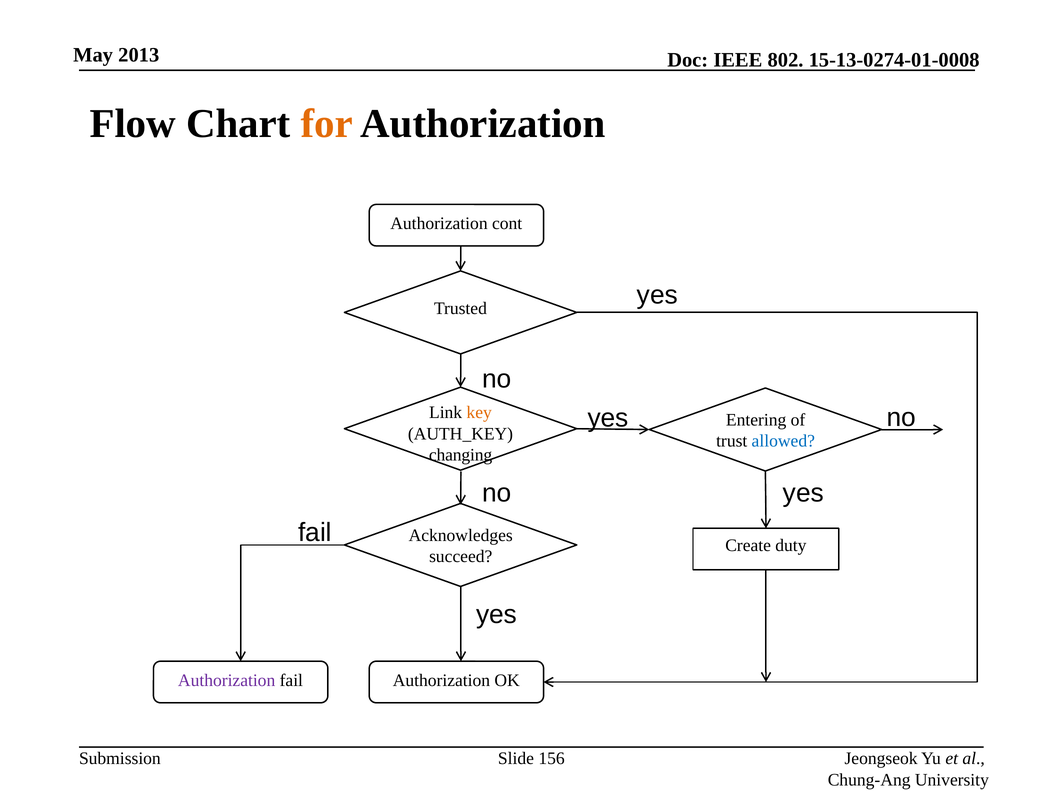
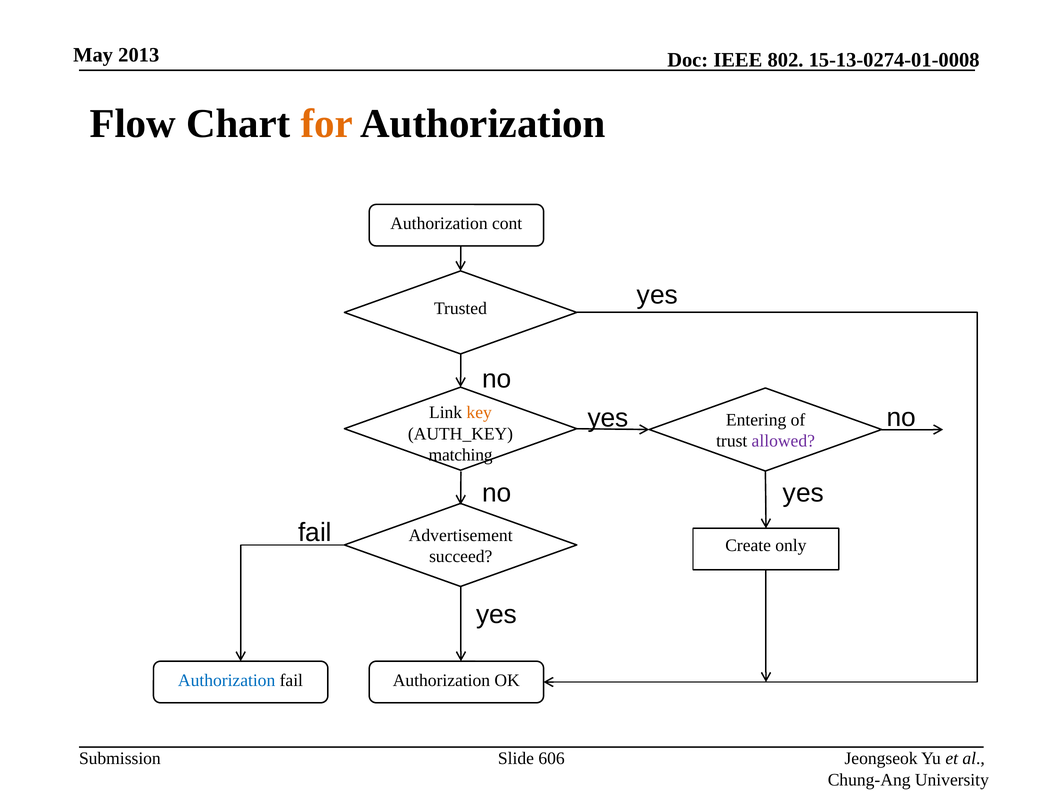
allowed colour: blue -> purple
changing: changing -> matching
Acknowledges: Acknowledges -> Advertisement
duty: duty -> only
Authorization at (227, 680) colour: purple -> blue
156: 156 -> 606
